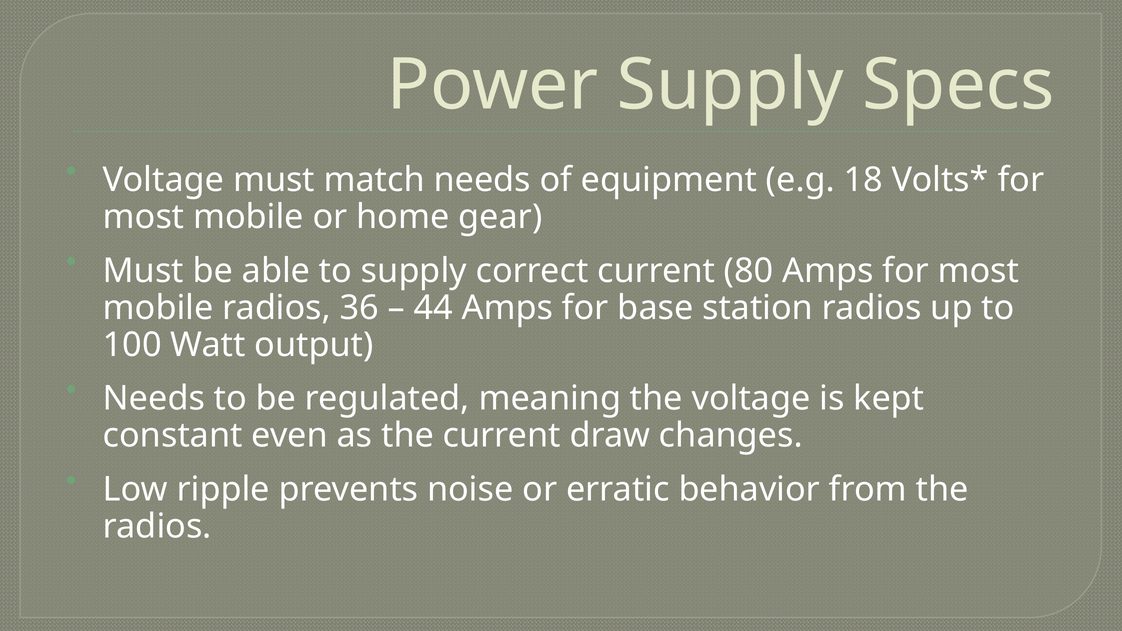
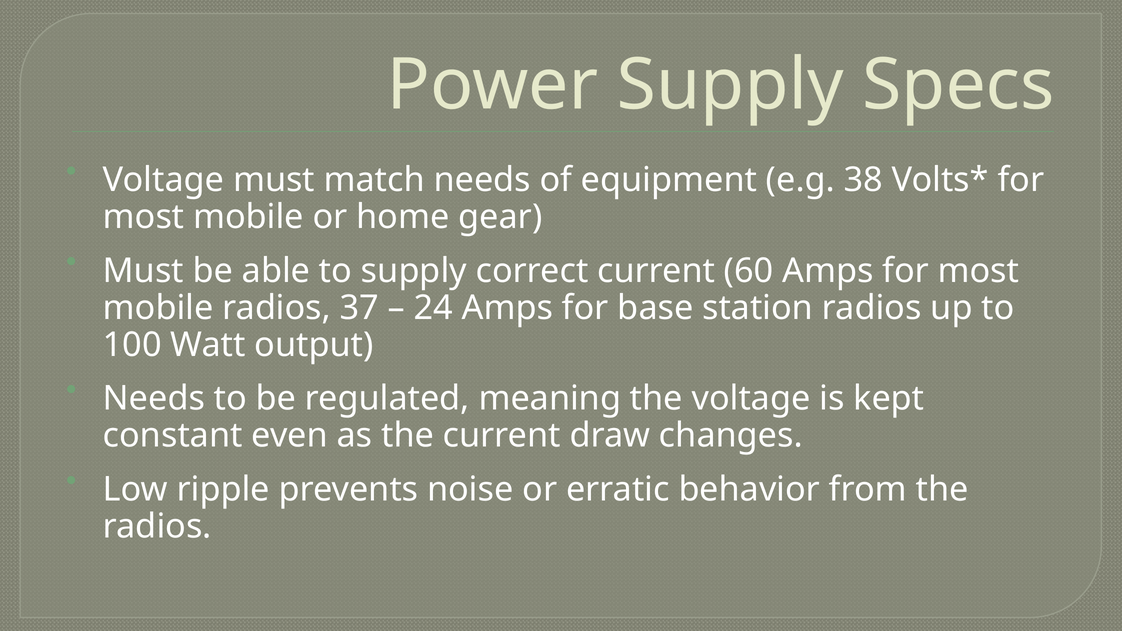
18: 18 -> 38
80: 80 -> 60
36: 36 -> 37
44: 44 -> 24
